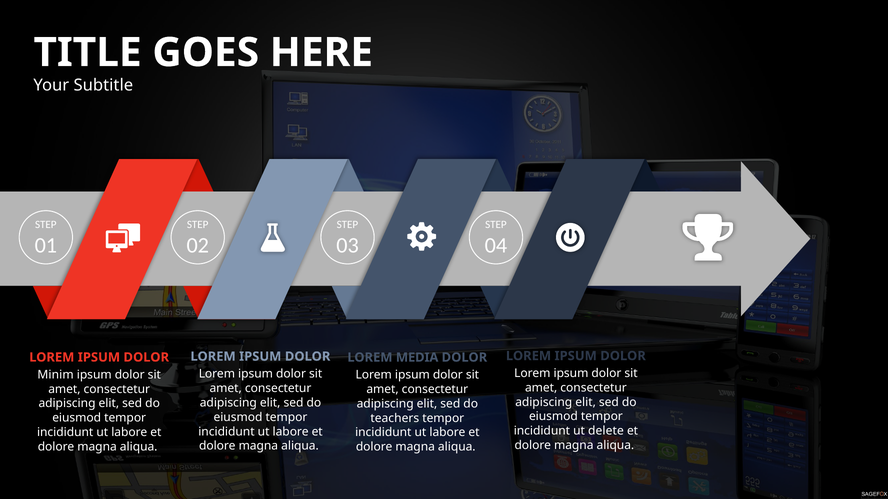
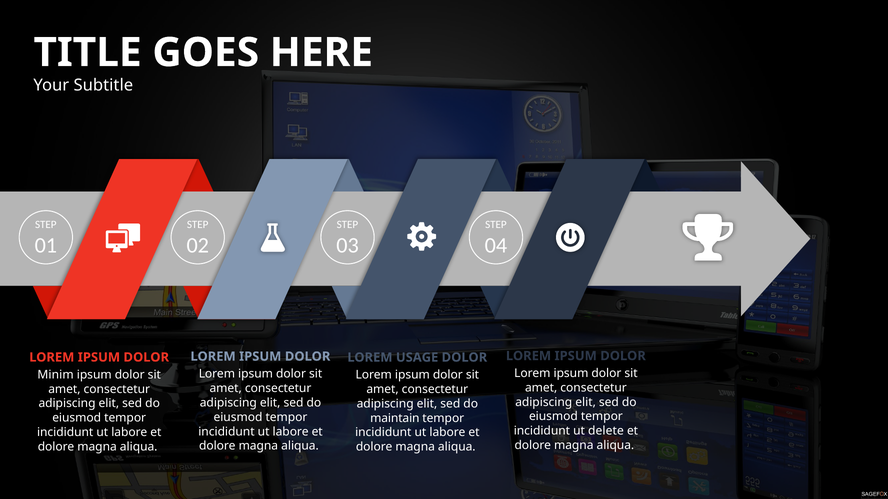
MEDIA: MEDIA -> USAGE
teachers: teachers -> maintain
